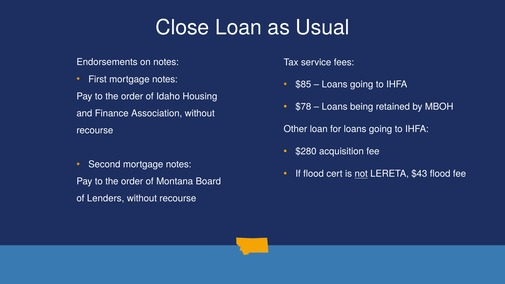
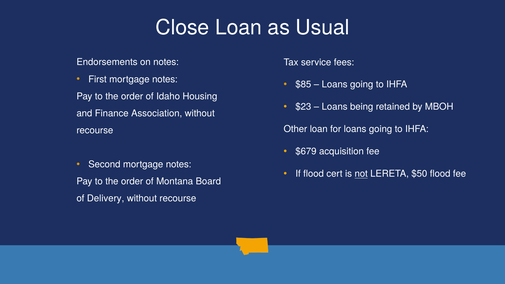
$78: $78 -> $23
$280: $280 -> $679
$43: $43 -> $50
Lenders: Lenders -> Delivery
